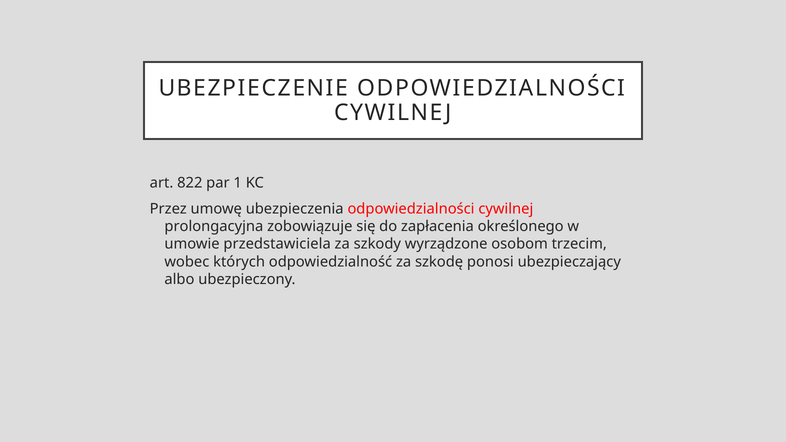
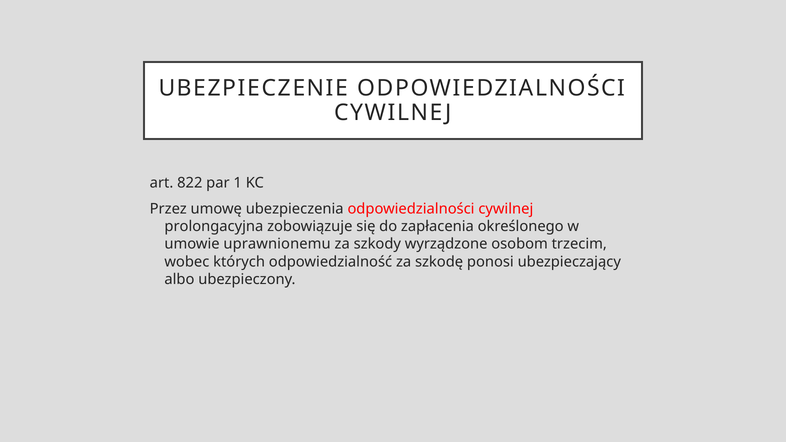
przedstawiciela: przedstawiciela -> uprawnionemu
